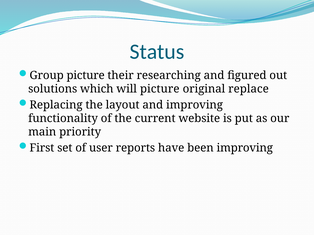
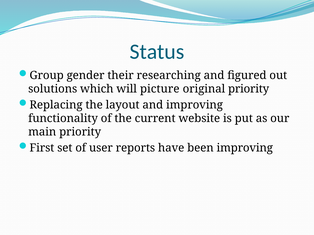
Group picture: picture -> gender
original replace: replace -> priority
